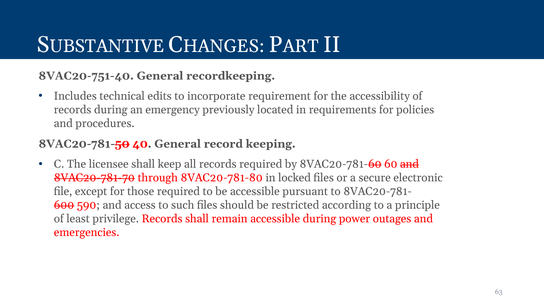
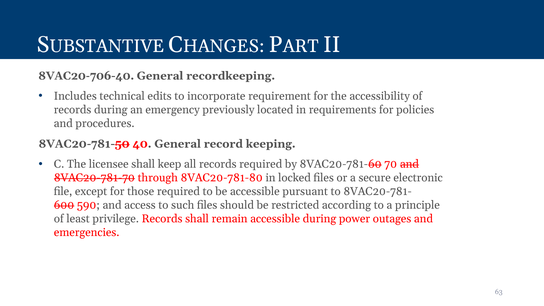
8VAC20-751-40: 8VAC20-751-40 -> 8VAC20-706-40
60: 60 -> 70
